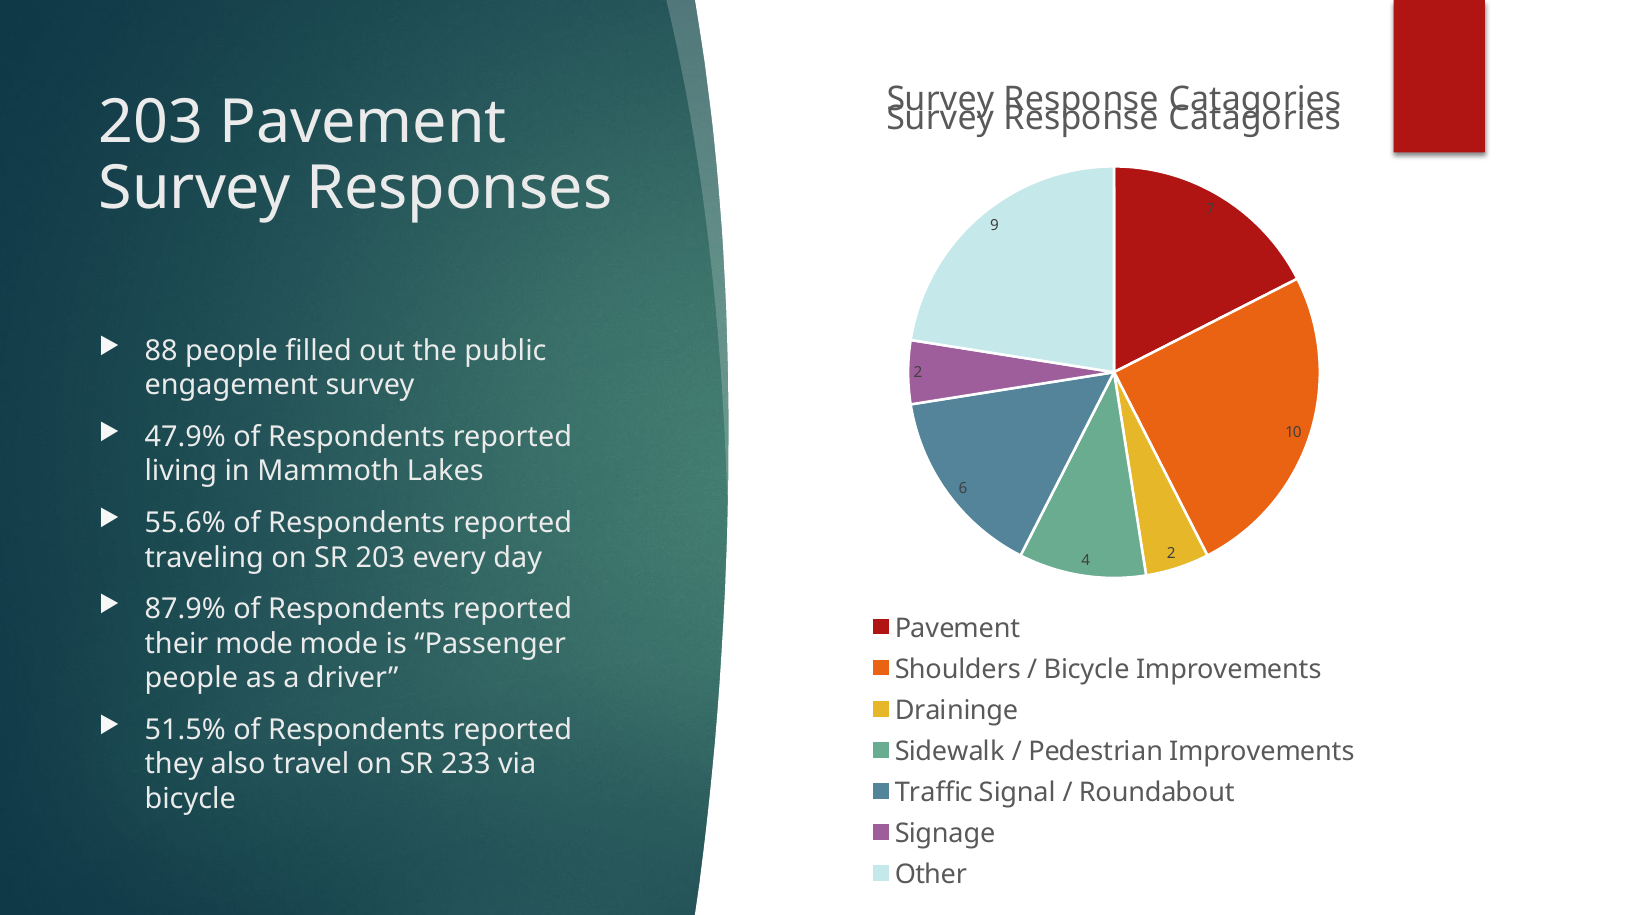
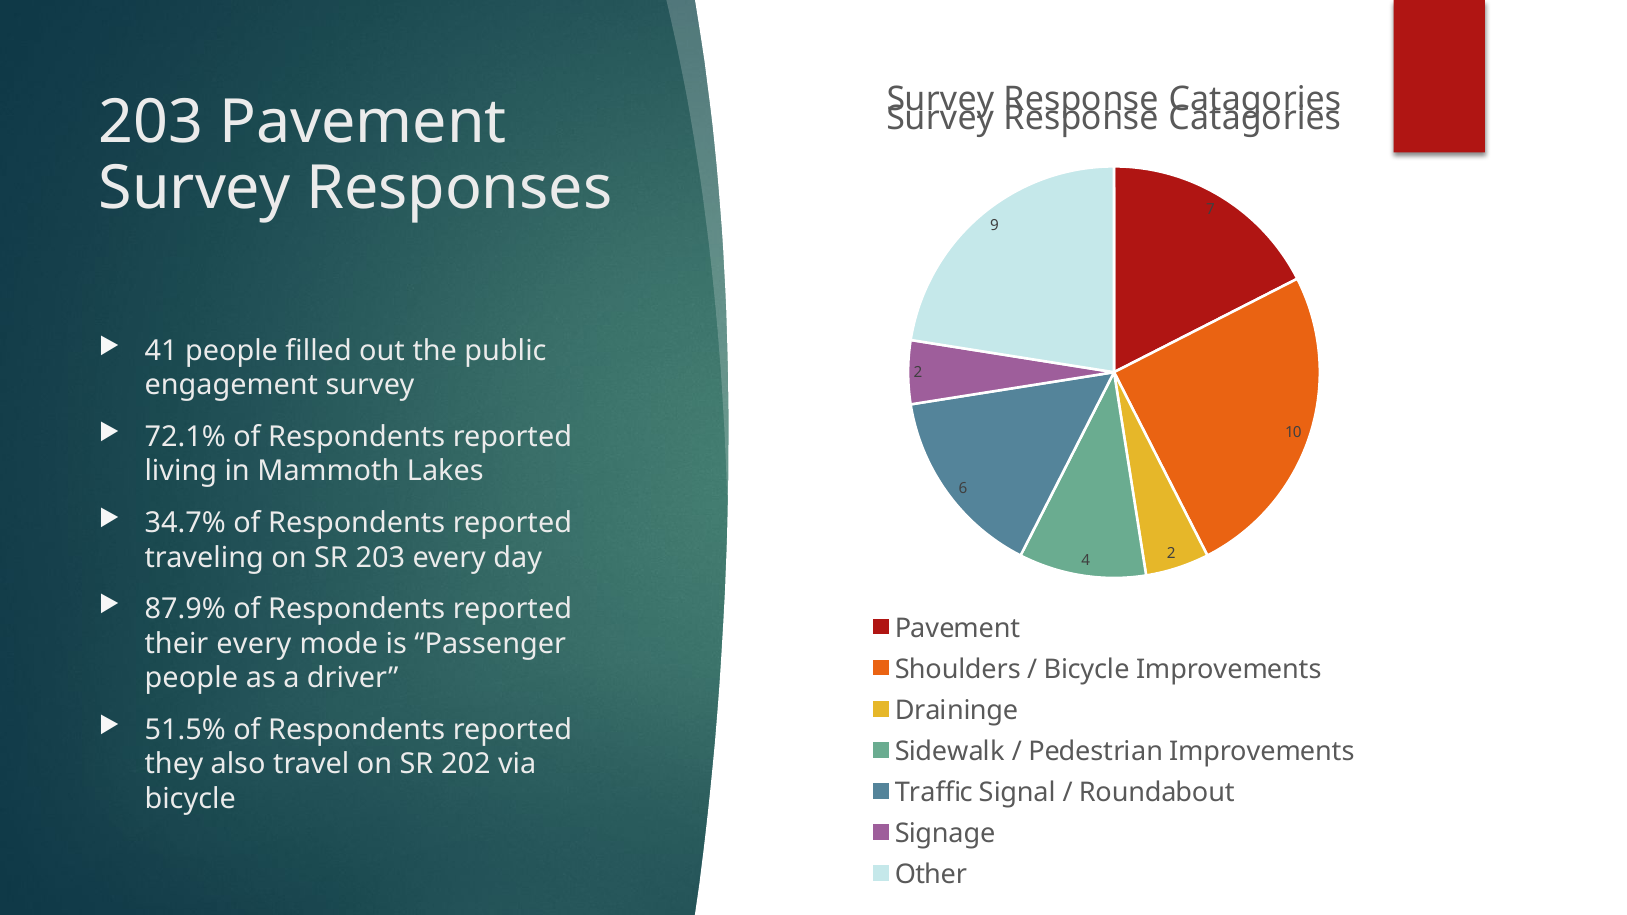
88: 88 -> 41
47.9%: 47.9% -> 72.1%
55.6%: 55.6% -> 34.7%
their mode: mode -> every
233: 233 -> 202
